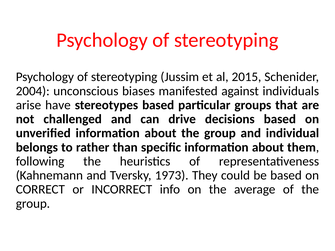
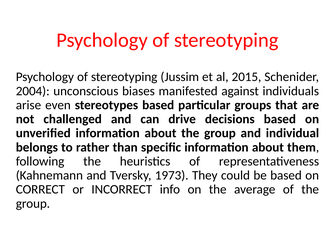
have: have -> even
